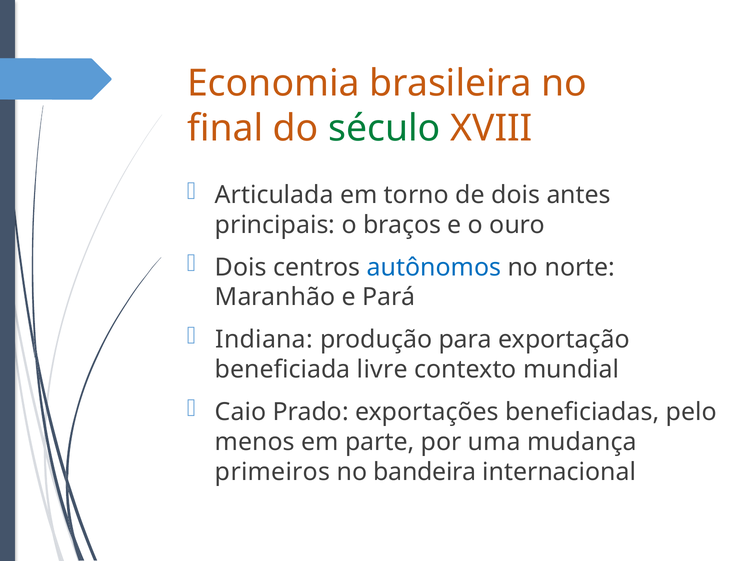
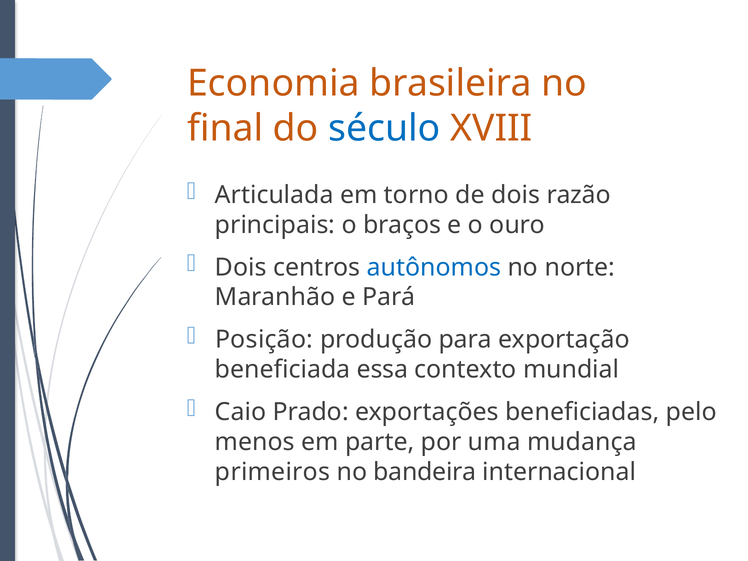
século colour: green -> blue
antes: antes -> razão
Indiana: Indiana -> Posição
livre: livre -> essa
